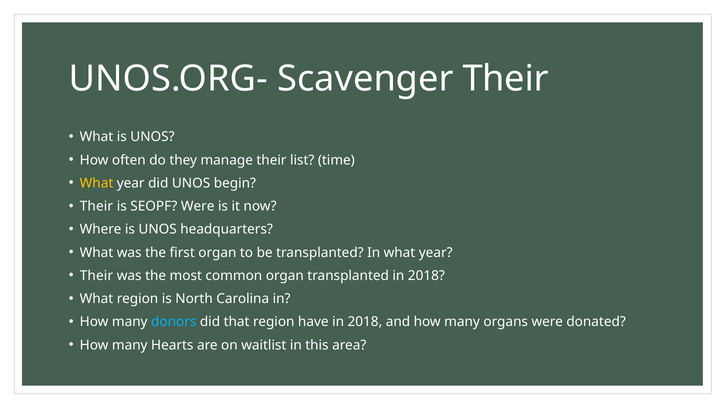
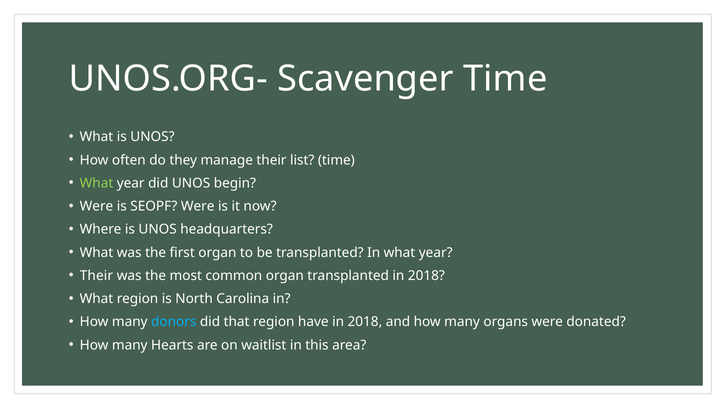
Scavenger Their: Their -> Time
What at (97, 183) colour: yellow -> light green
Their at (96, 206): Their -> Were
